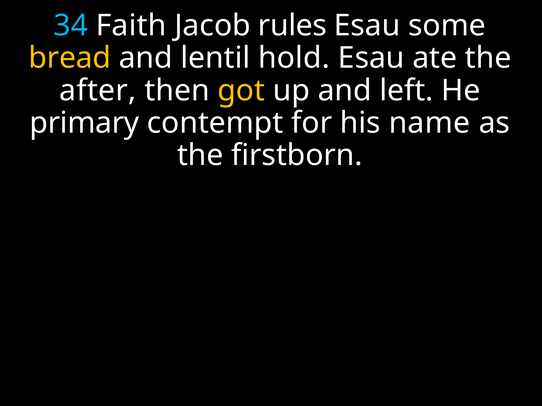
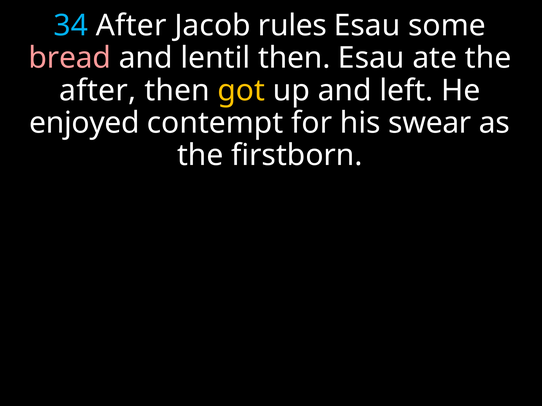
34 Faith: Faith -> After
bread colour: yellow -> pink
lentil hold: hold -> then
primary: primary -> enjoyed
name: name -> swear
